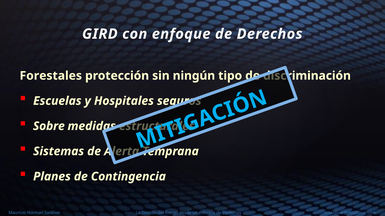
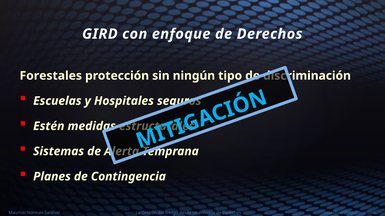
Sobre: Sobre -> Estén
